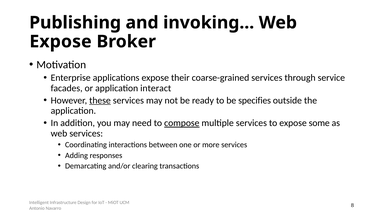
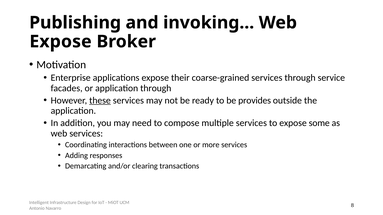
application interact: interact -> through
specifies: specifies -> provides
compose underline: present -> none
